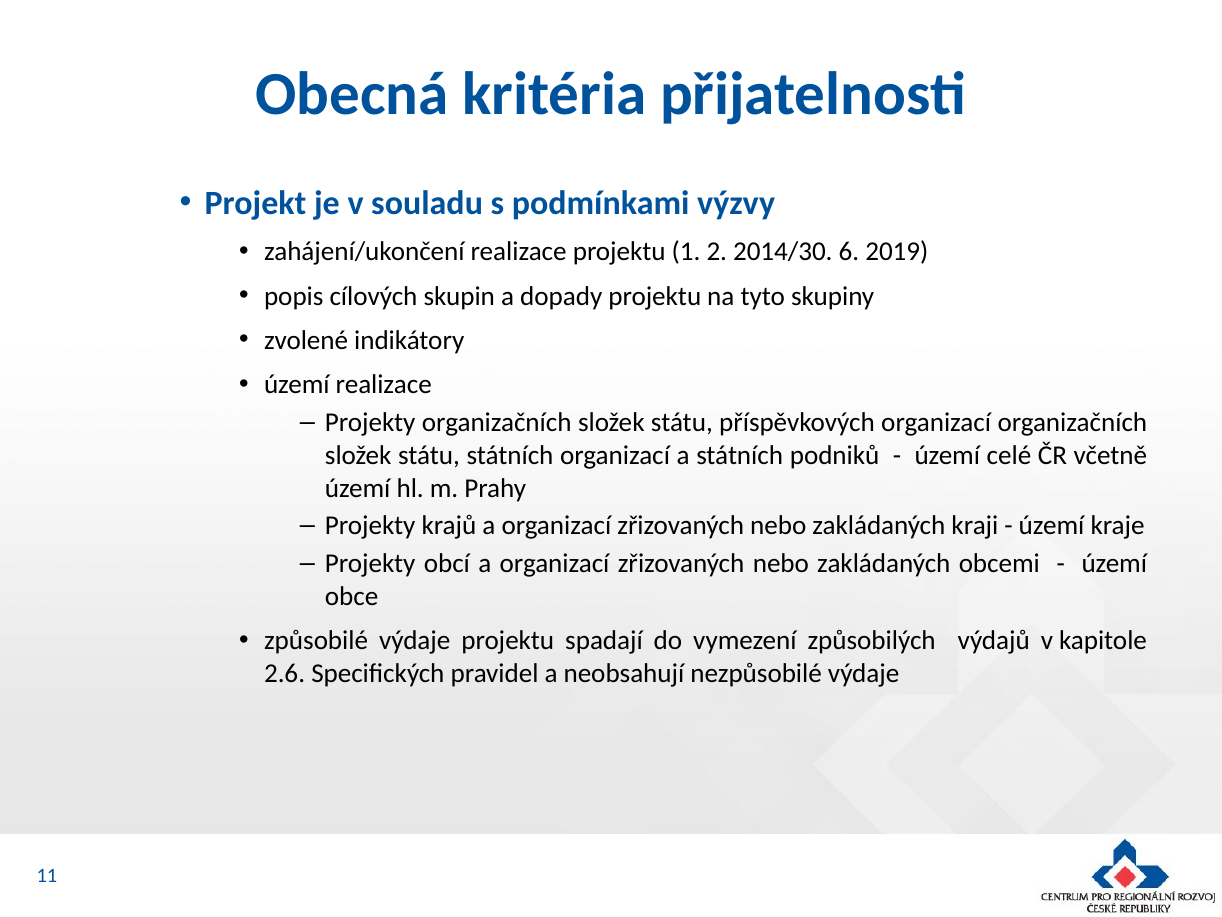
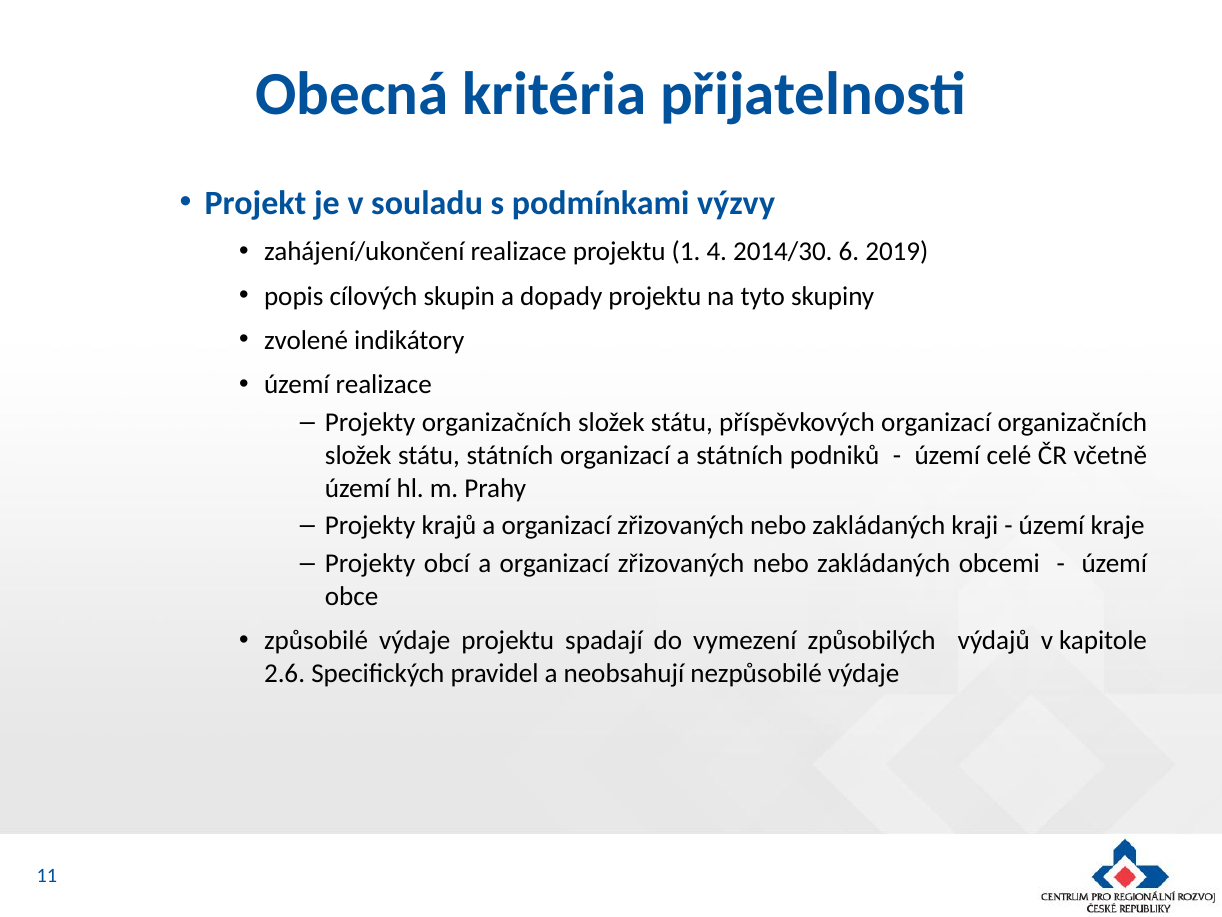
2: 2 -> 4
